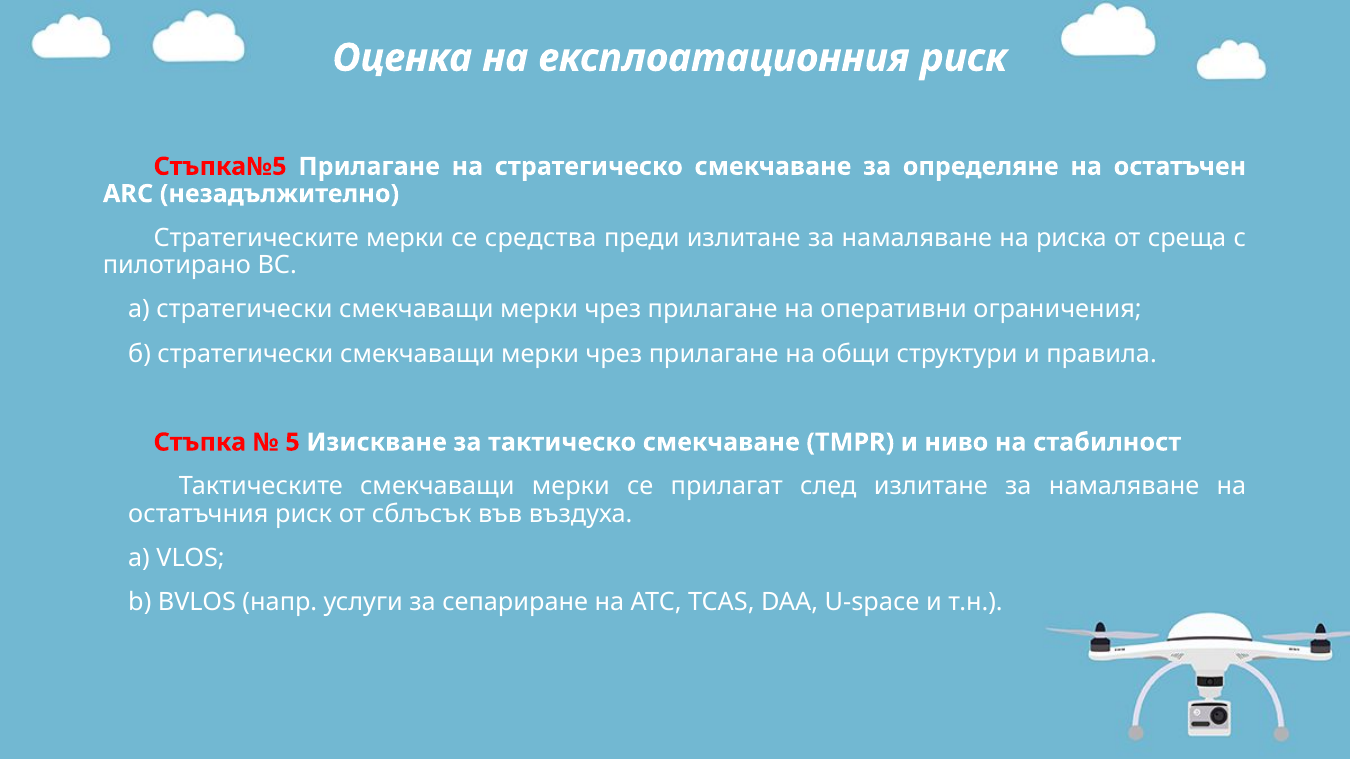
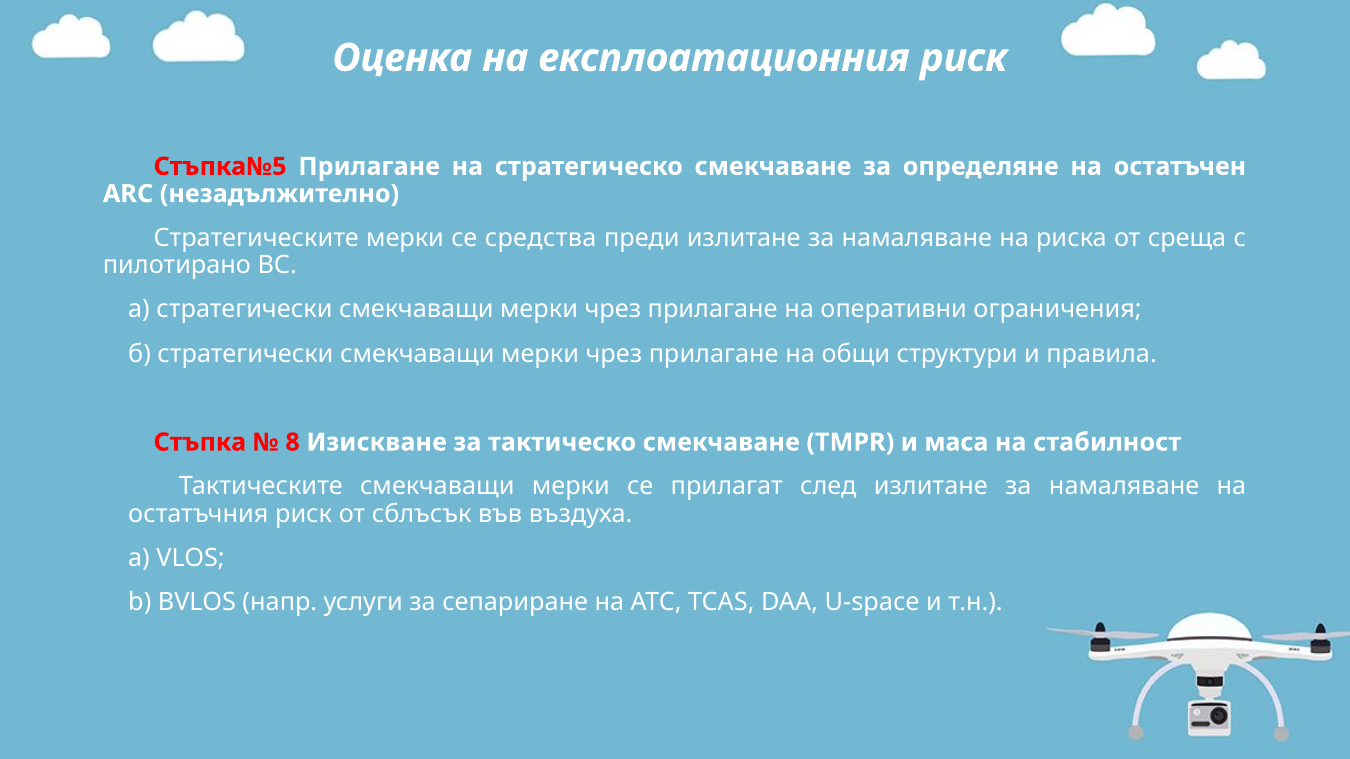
5: 5 -> 8
ниво: ниво -> маса
